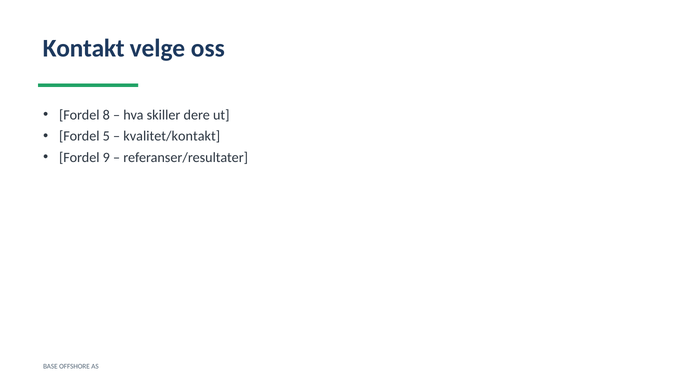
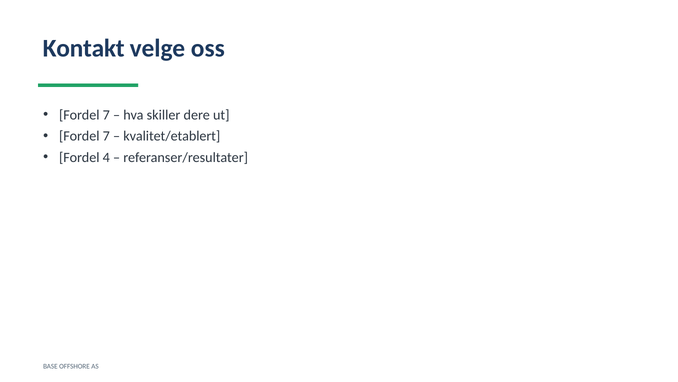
8 at (106, 115): 8 -> 7
5 at (106, 136): 5 -> 7
kvalitet/kontakt: kvalitet/kontakt -> kvalitet/etablert
9: 9 -> 4
